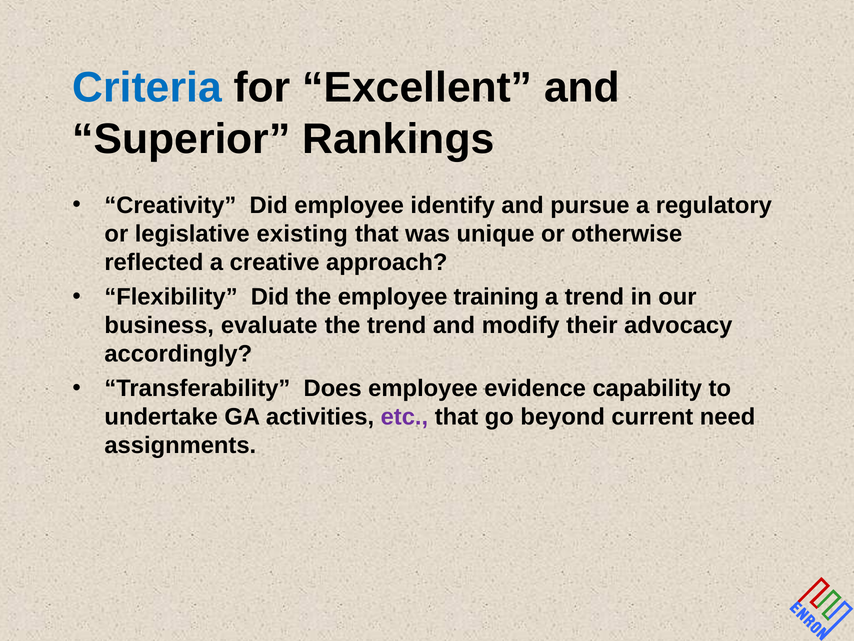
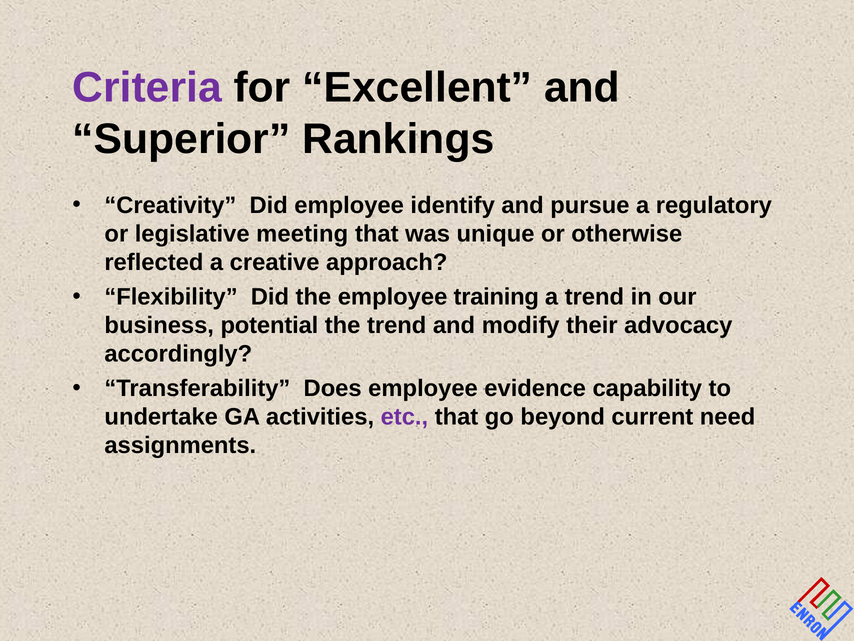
Criteria colour: blue -> purple
existing: existing -> meeting
evaluate: evaluate -> potential
